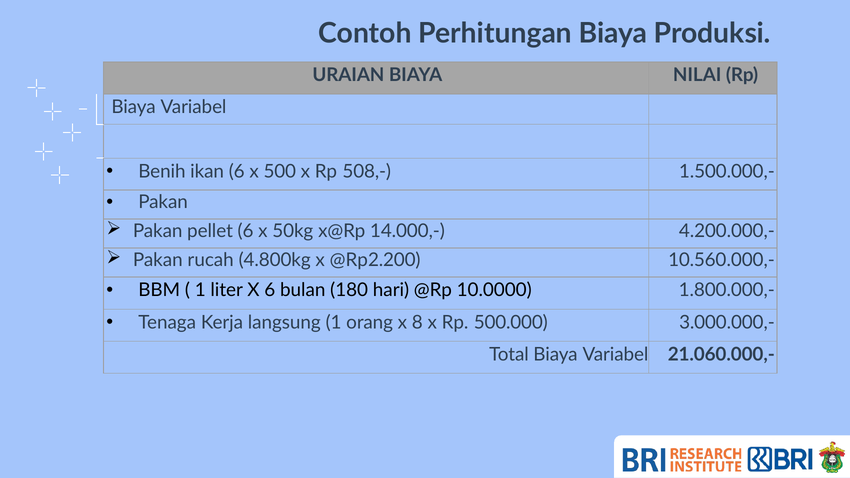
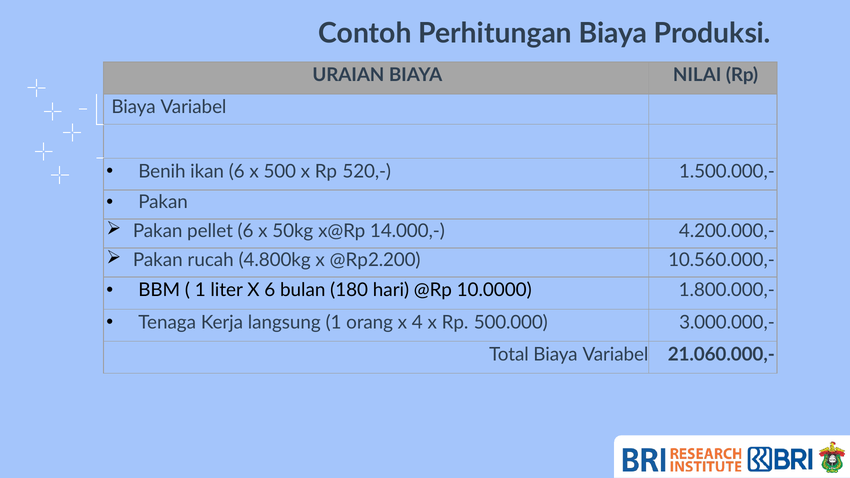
508,-: 508,- -> 520,-
8: 8 -> 4
